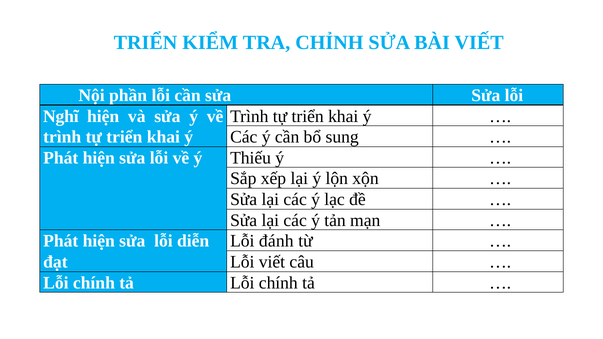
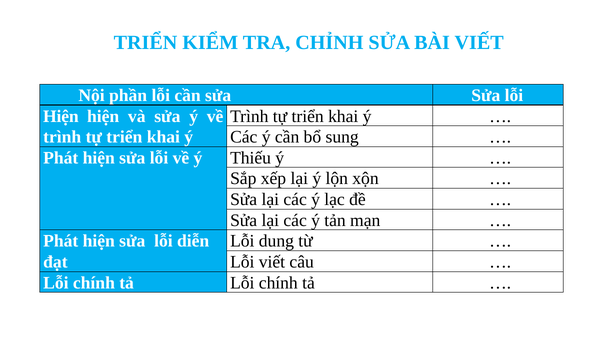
Nghĩ at (61, 116): Nghĩ -> Hiện
đánh: đánh -> dung
